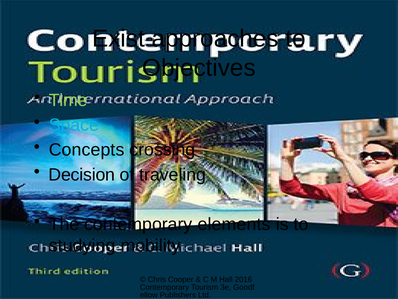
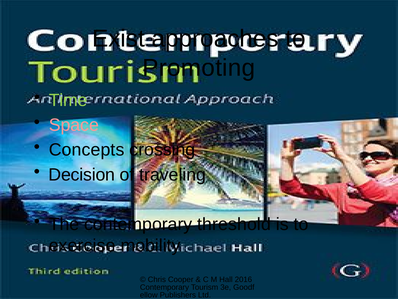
Objectives: Objectives -> Promoting
Space colour: light blue -> pink
elements: elements -> threshold
studying: studying -> exercise
